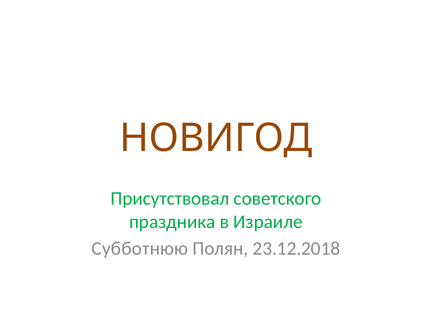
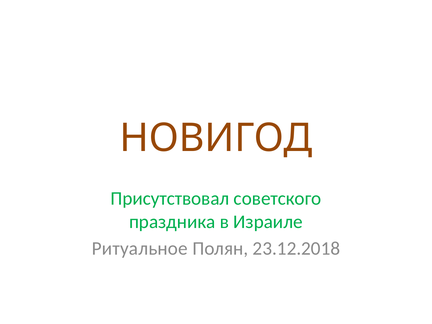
Субботнюю: Субботнюю -> Ритуальное
